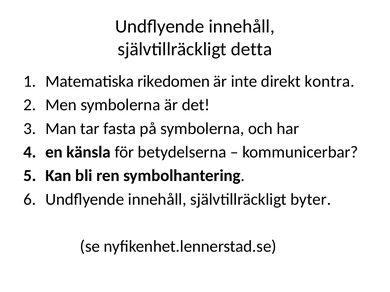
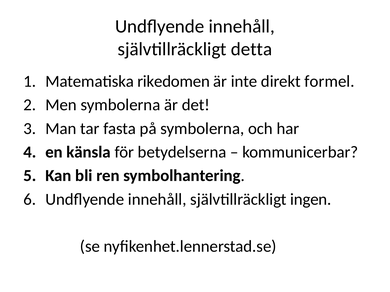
kontra: kontra -> formel
byter: byter -> ingen
